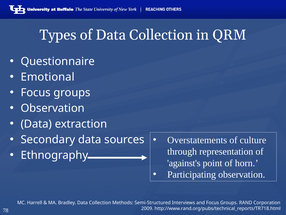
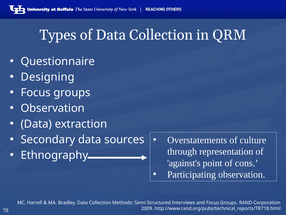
Emotional: Emotional -> Designing
horn: horn -> cons
